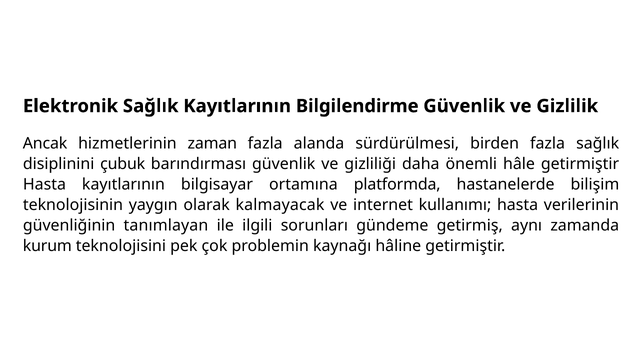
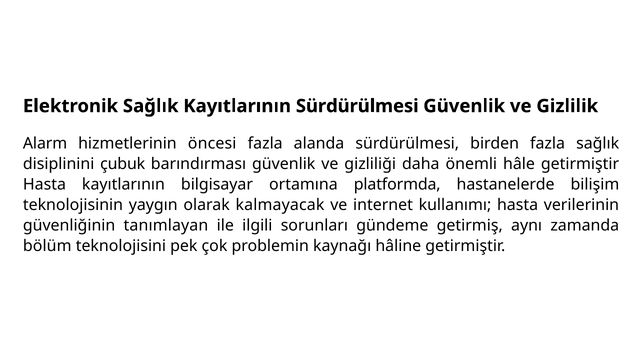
Kayıtlarının Bilgilendirme: Bilgilendirme -> Sürdürülmesi
Ancak: Ancak -> Alarm
zaman: zaman -> öncesi
kurum: kurum -> bölüm
